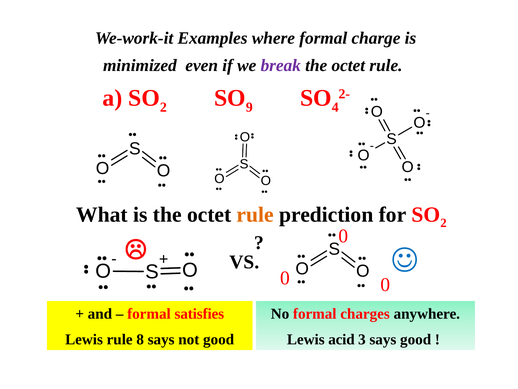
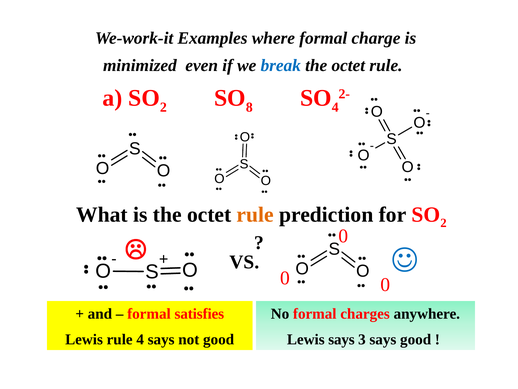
break colour: purple -> blue
9: 9 -> 8
rule 8: 8 -> 4
Lewis acid: acid -> says
